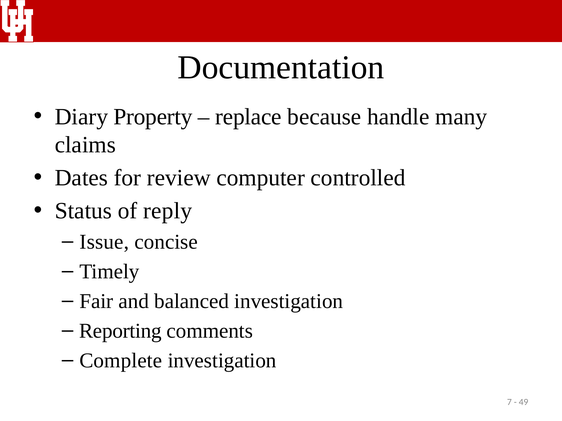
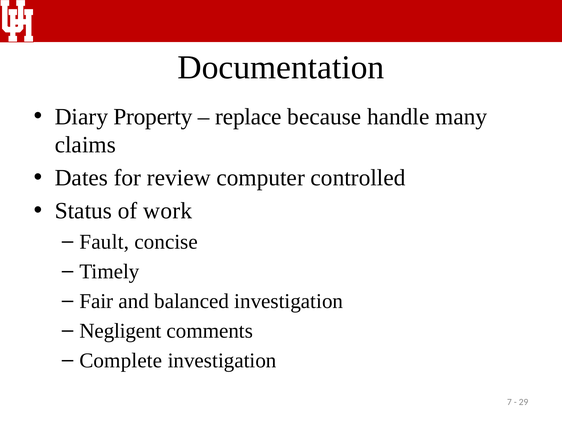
reply: reply -> work
Issue: Issue -> Fault
Reporting: Reporting -> Negligent
49: 49 -> 29
